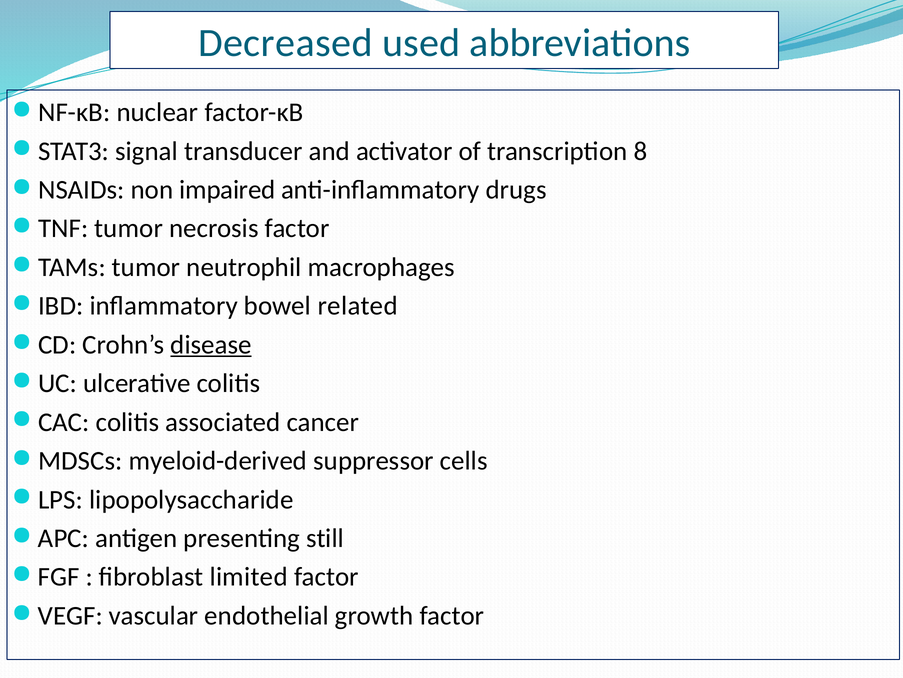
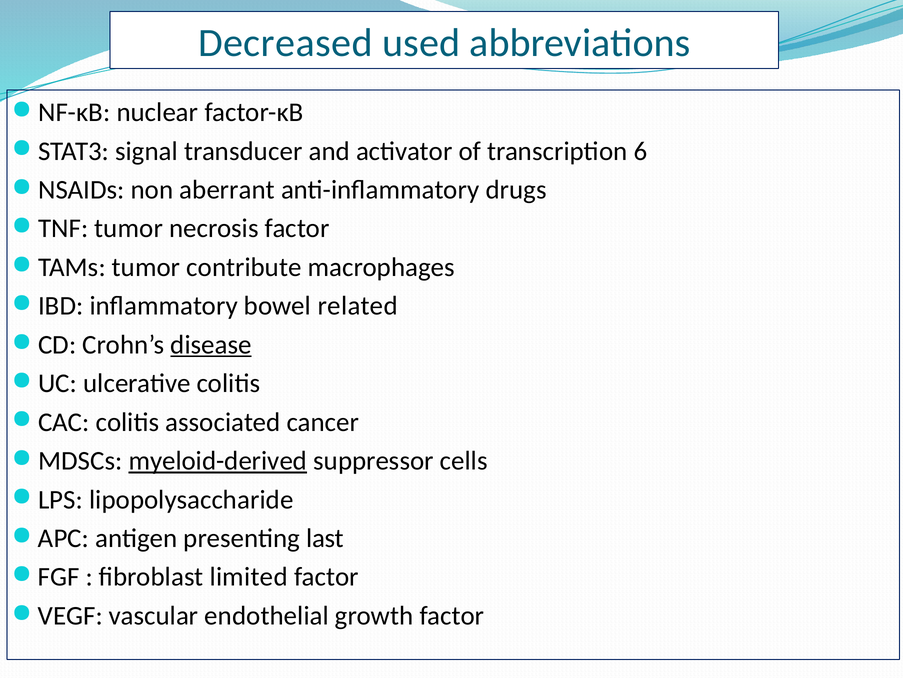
8: 8 -> 6
impaired: impaired -> aberrant
neutrophil: neutrophil -> contribute
myeloid-derived underline: none -> present
still: still -> last
